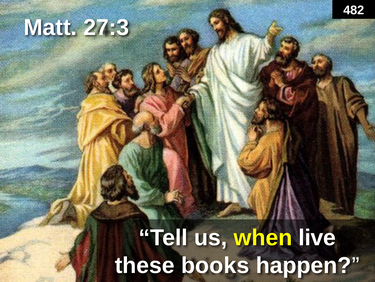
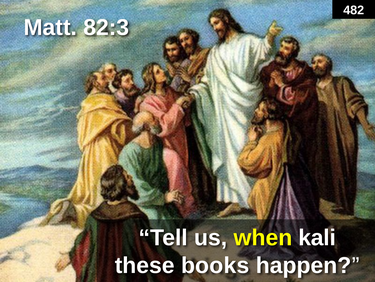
27:3: 27:3 -> 82:3
live: live -> kali
